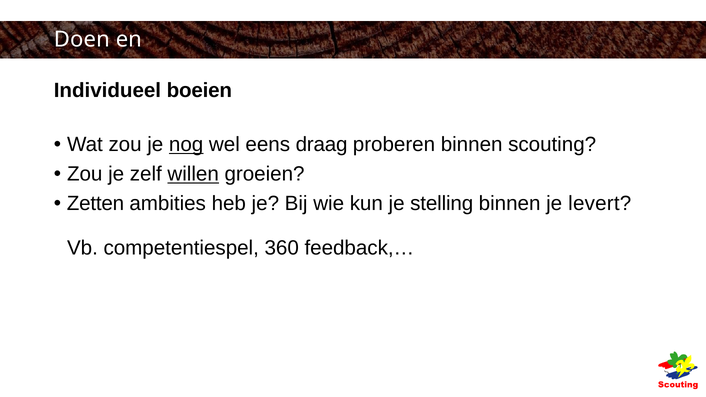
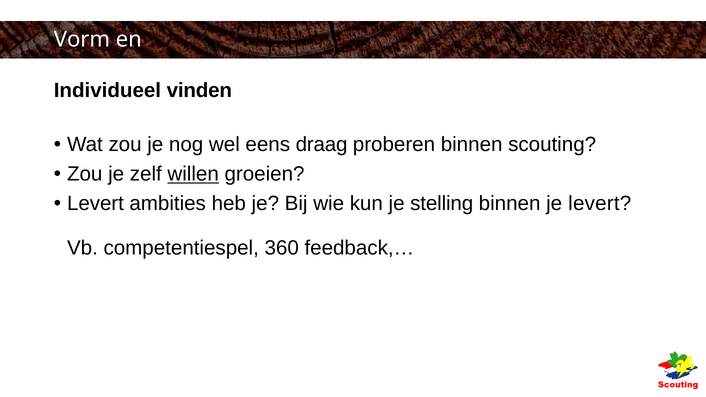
Doen: Doen -> Vorm
boeien: boeien -> vinden
nog underline: present -> none
Zetten at (96, 204): Zetten -> Levert
